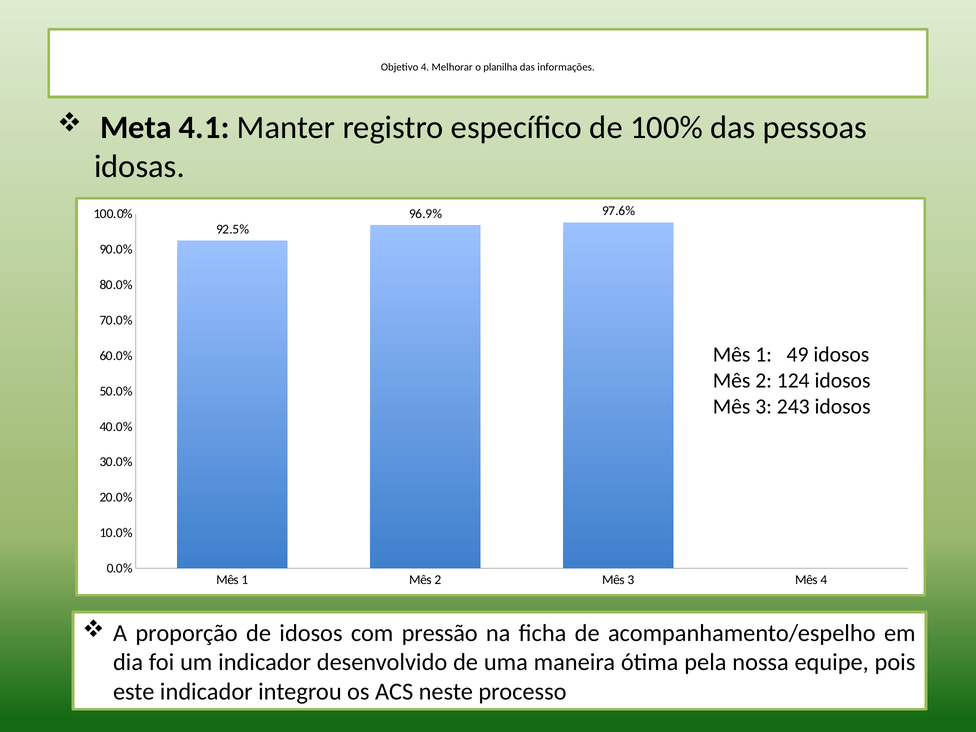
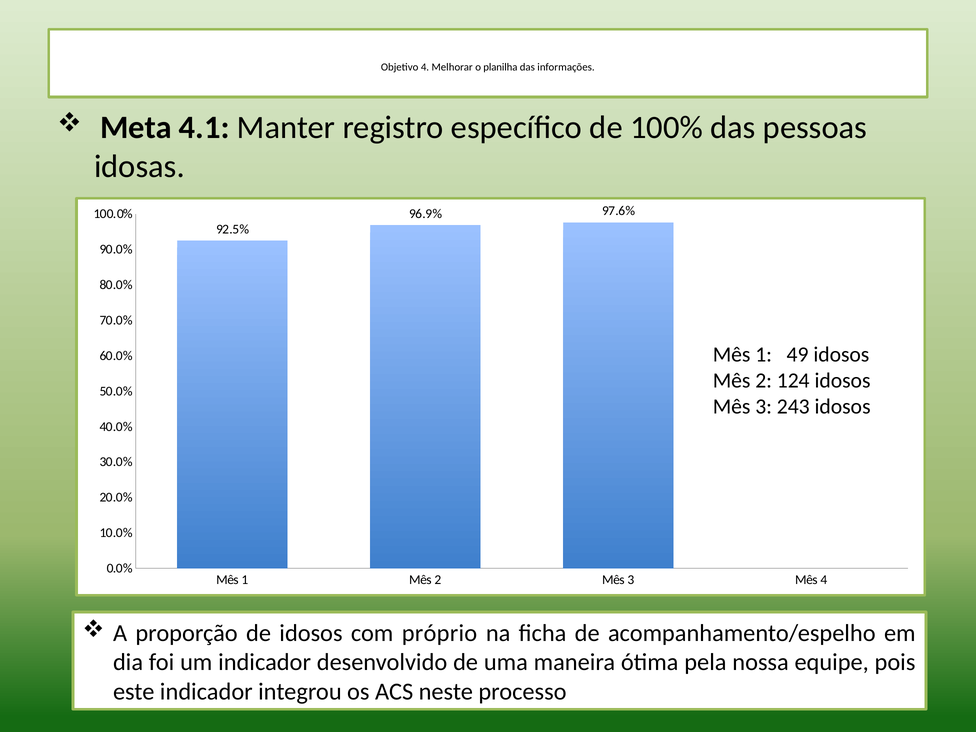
pressão: pressão -> próprio
